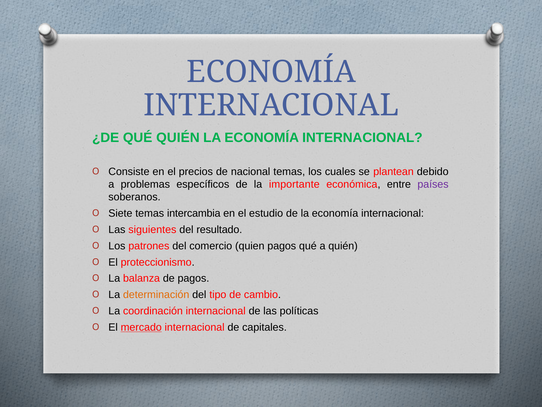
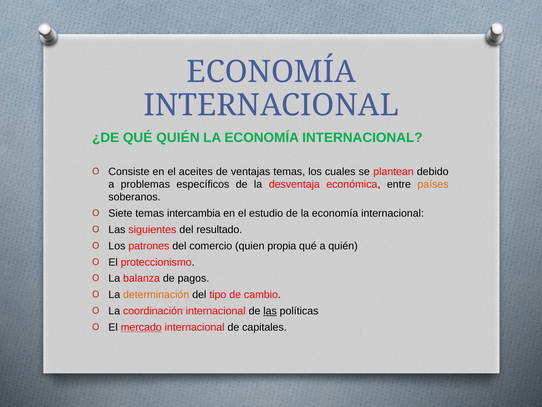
precios: precios -> aceites
nacional: nacional -> ventajas
importante: importante -> desventaja
países colour: purple -> orange
quien pagos: pagos -> propia
las at (270, 311) underline: none -> present
